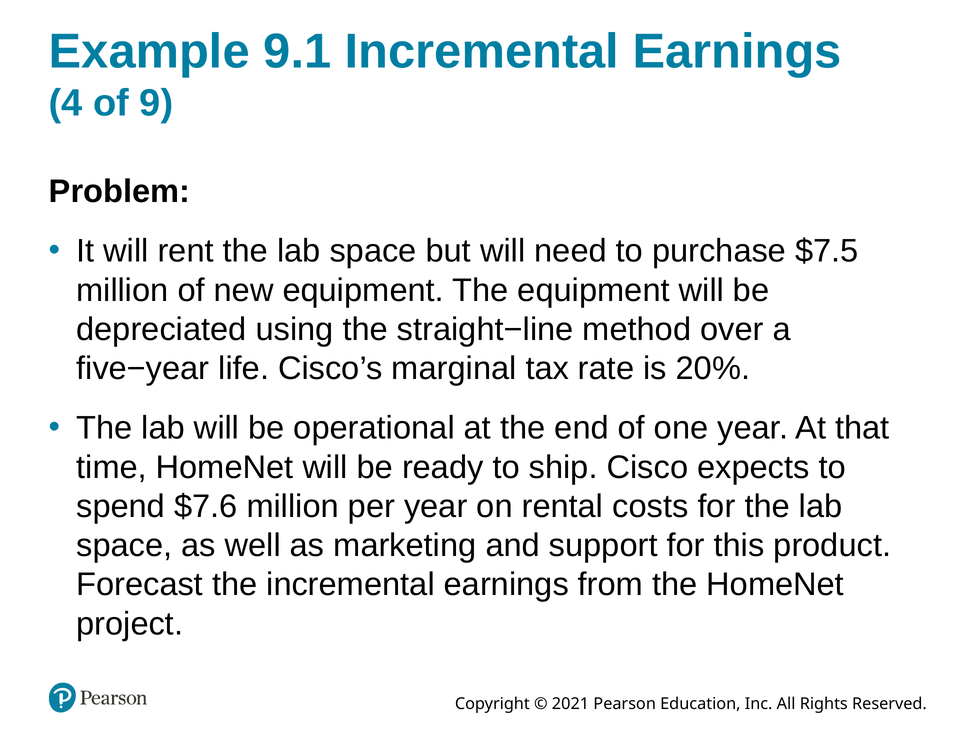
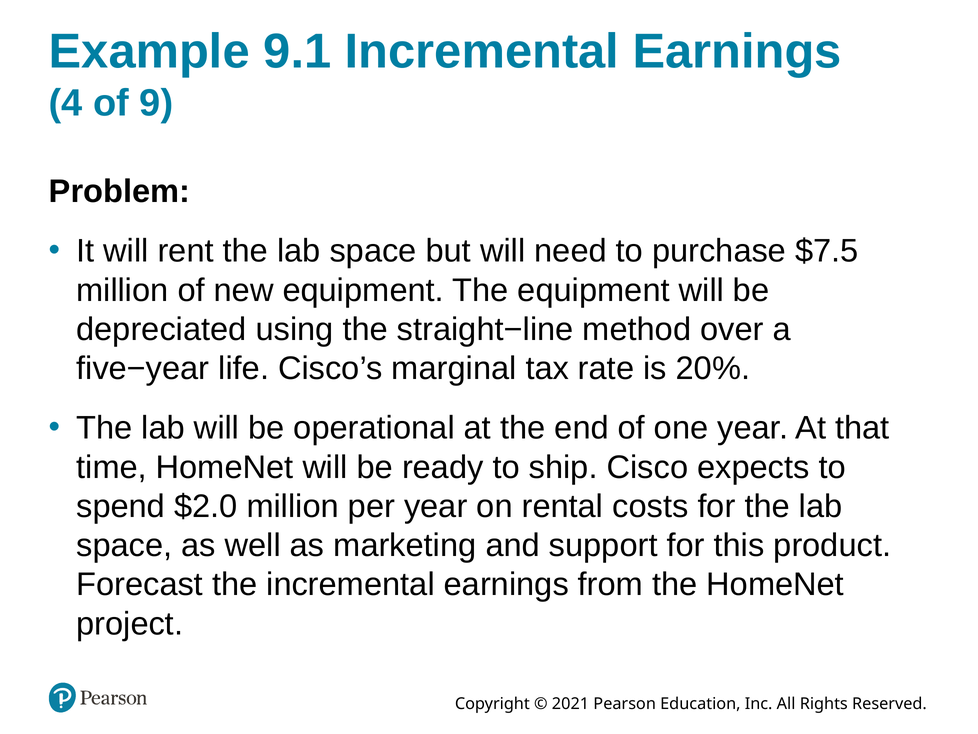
$7.6: $7.6 -> $2.0
